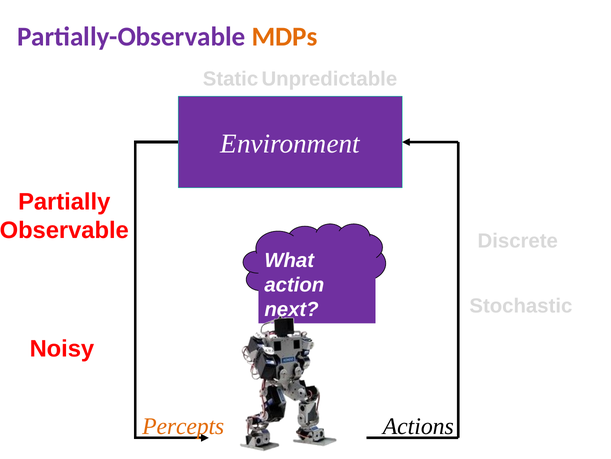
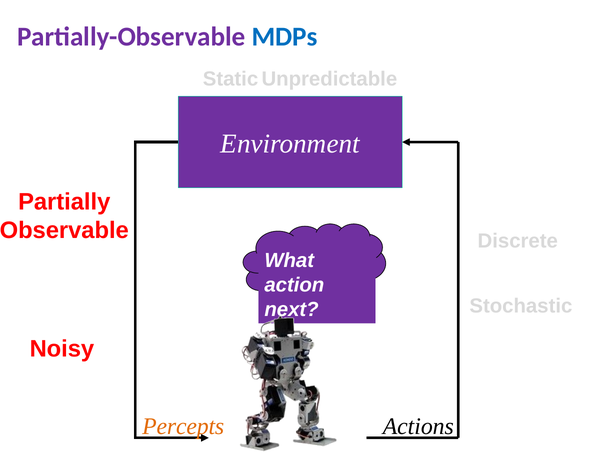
MDPs colour: orange -> blue
